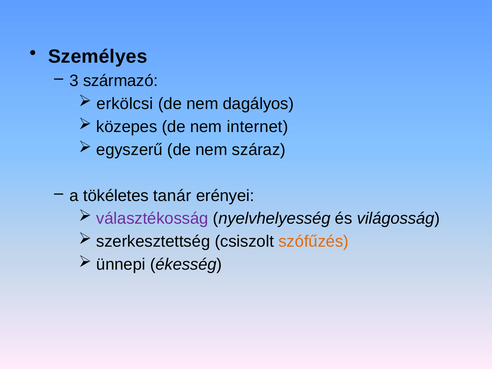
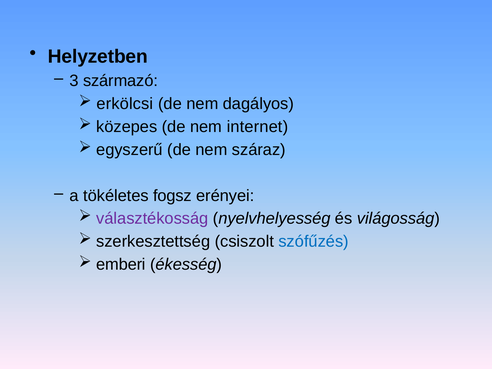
Személyes: Személyes -> Helyzetben
tanár: tanár -> fogsz
szófűzés colour: orange -> blue
ünnepi: ünnepi -> emberi
